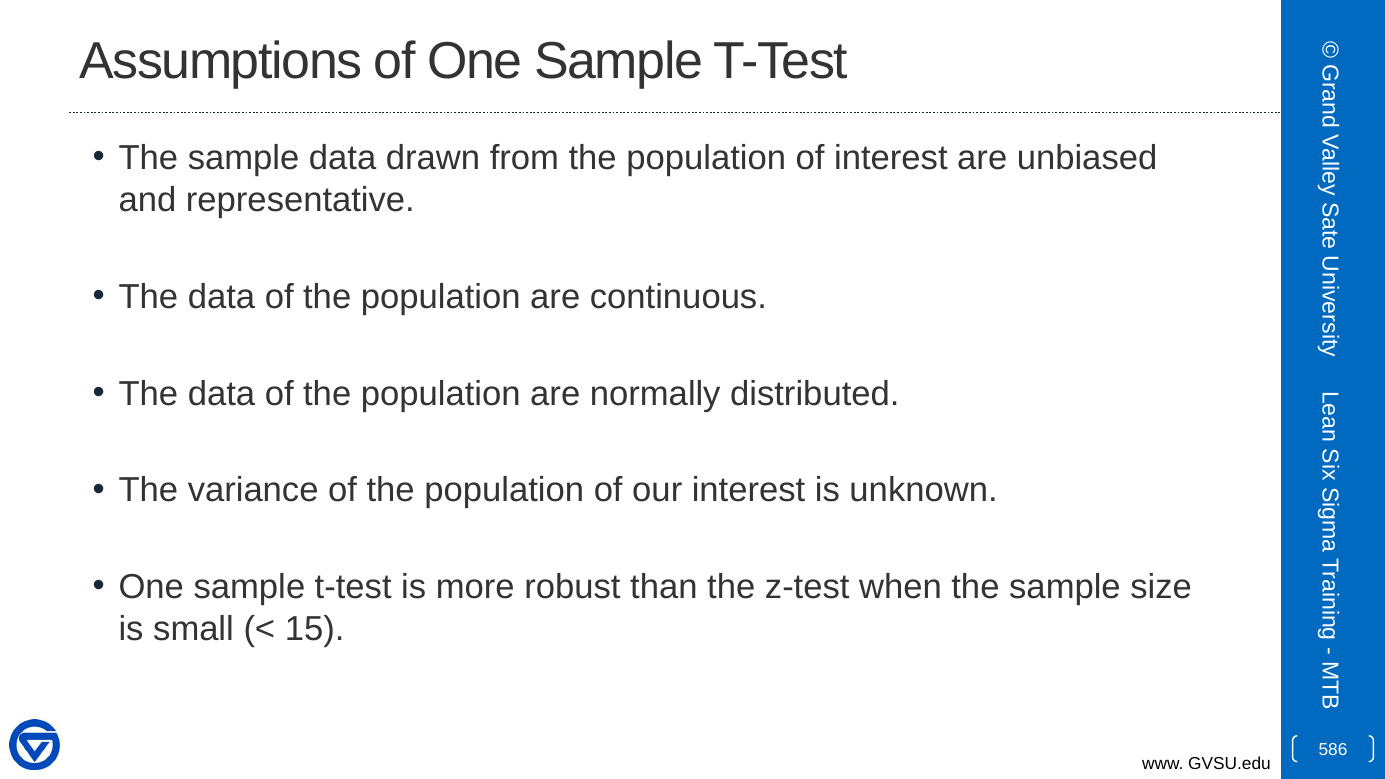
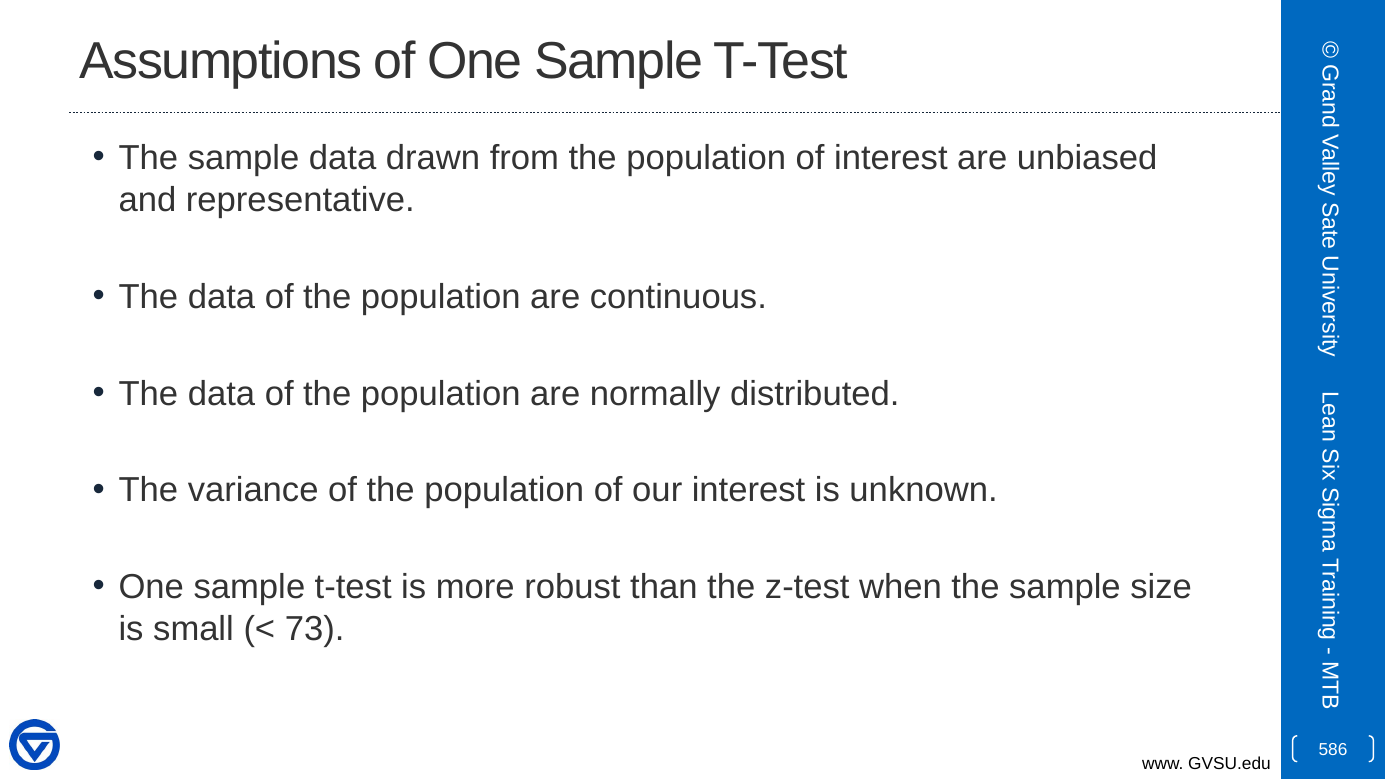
15: 15 -> 73
